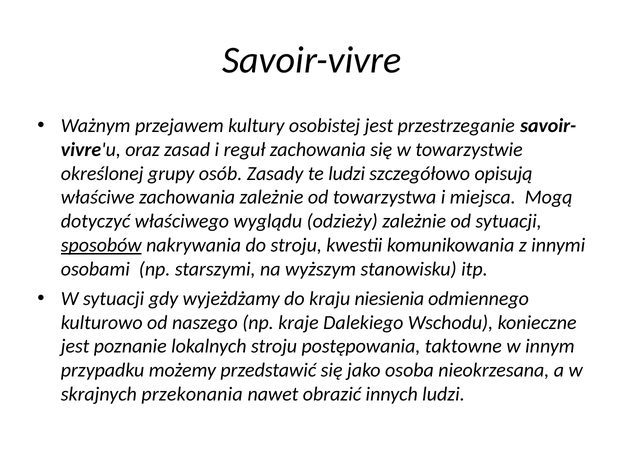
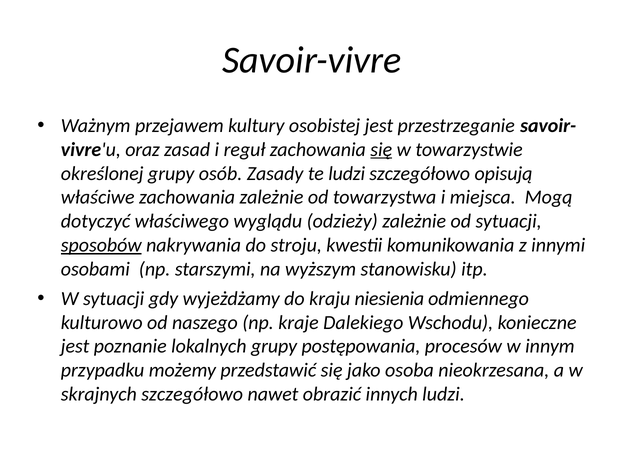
się at (381, 150) underline: none -> present
lokalnych stroju: stroju -> grupy
taktowne: taktowne -> procesów
skrajnych przekonania: przekonania -> szczegółowo
